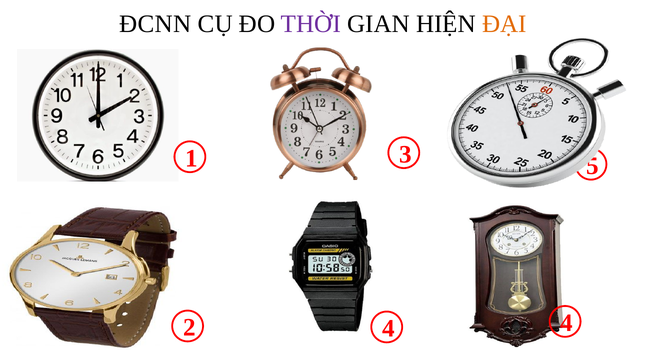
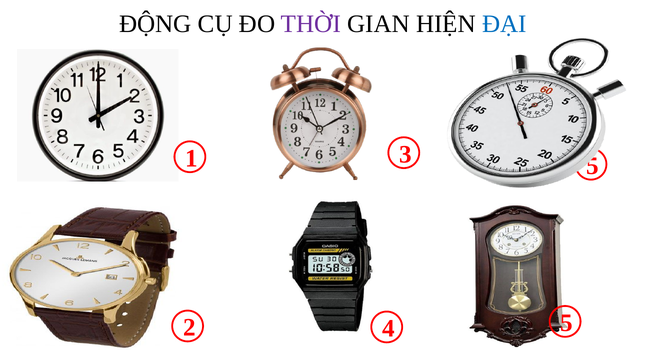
ĐCNN: ĐCNN -> ĐỘNG
ĐẠI colour: orange -> blue
4 4: 4 -> 5
